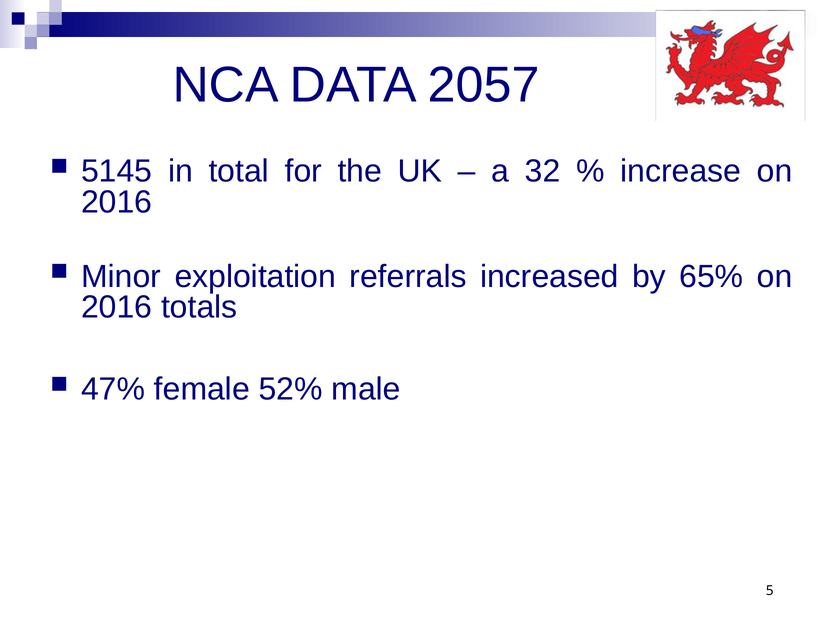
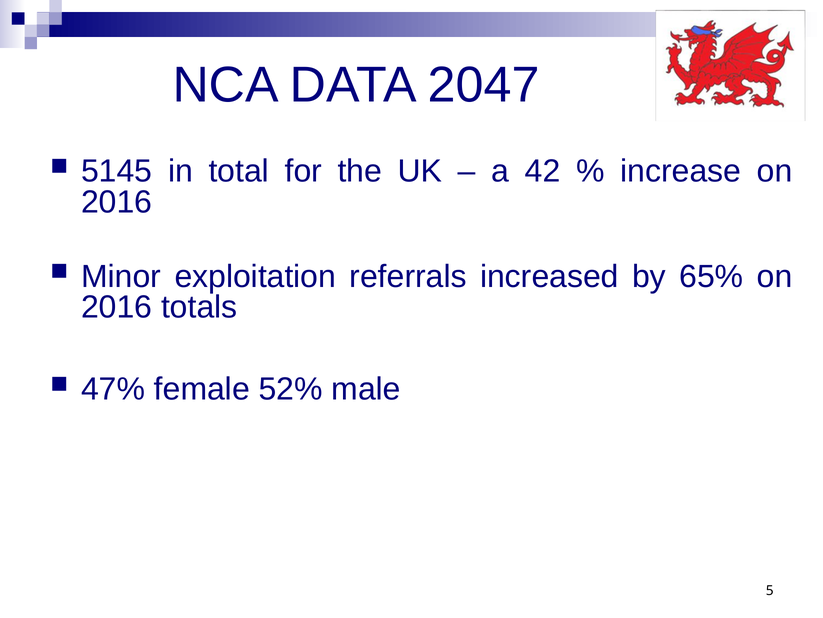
2057: 2057 -> 2047
32: 32 -> 42
